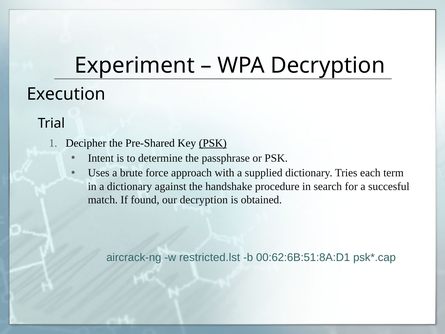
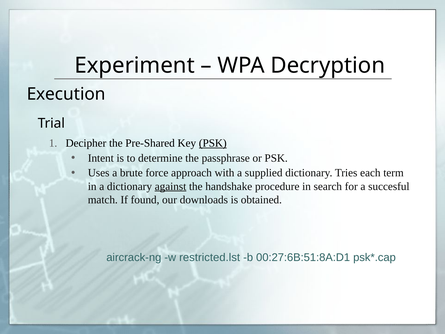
against underline: none -> present
our decryption: decryption -> downloads
00:62:6B:51:8A:D1: 00:62:6B:51:8A:D1 -> 00:27:6B:51:8A:D1
